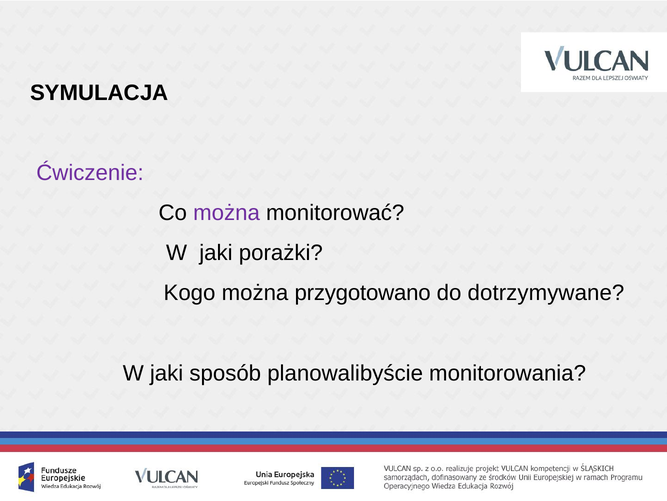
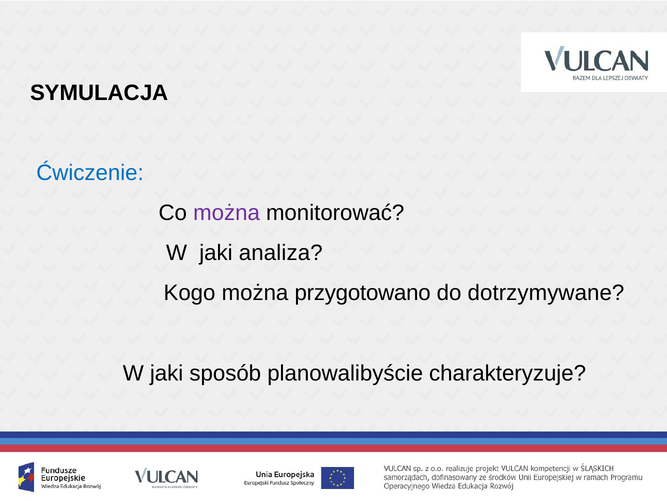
Ćwiczenie colour: purple -> blue
porażki: porażki -> analiza
monitorowania: monitorowania -> charakteryzuje
